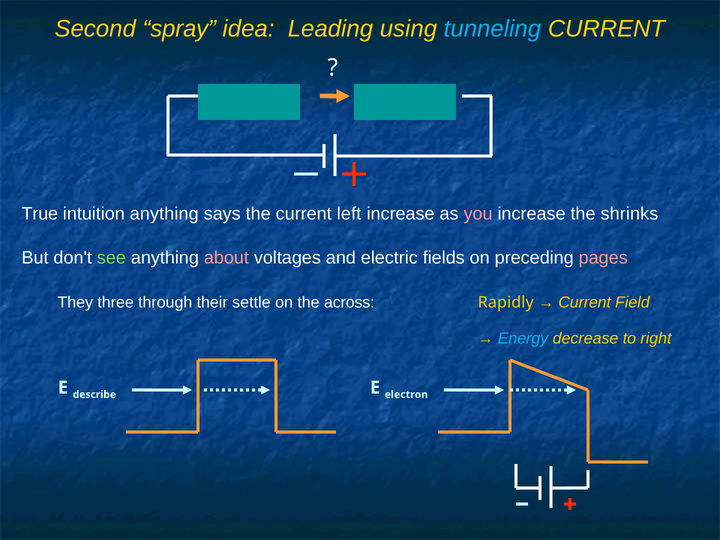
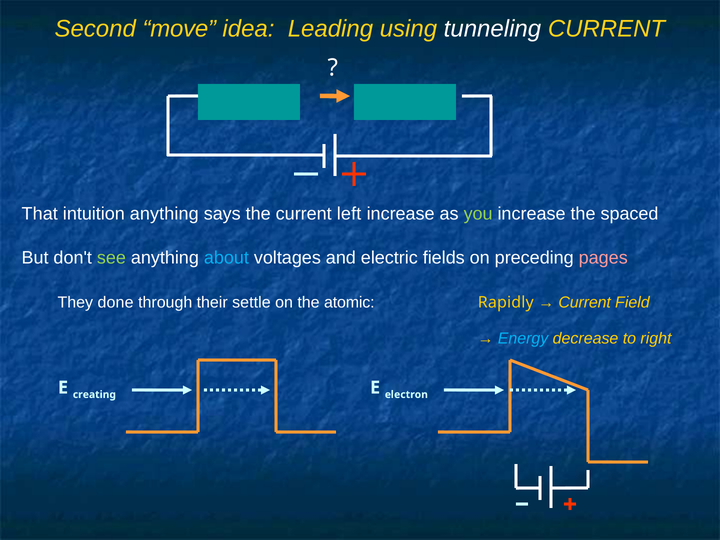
spray: spray -> move
tunneling colour: light blue -> white
True: True -> That
you colour: pink -> light green
shrinks: shrinks -> spaced
about colour: pink -> light blue
three: three -> done
across: across -> atomic
describe: describe -> creating
